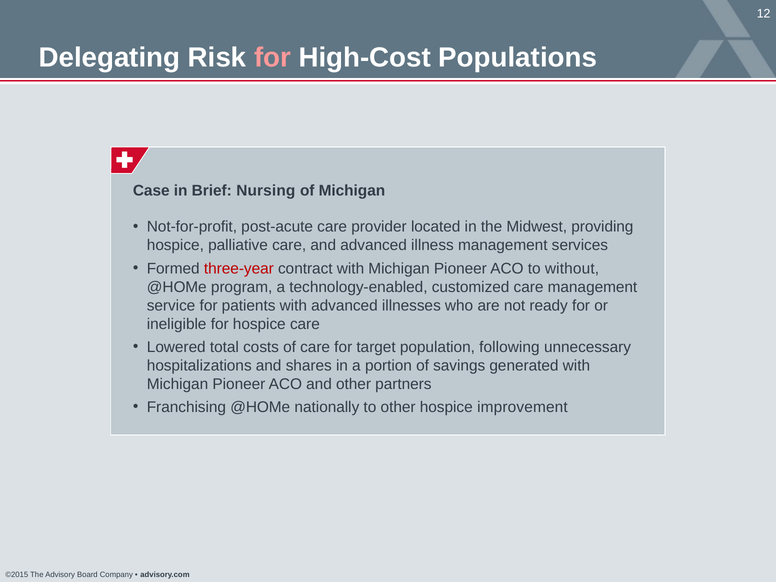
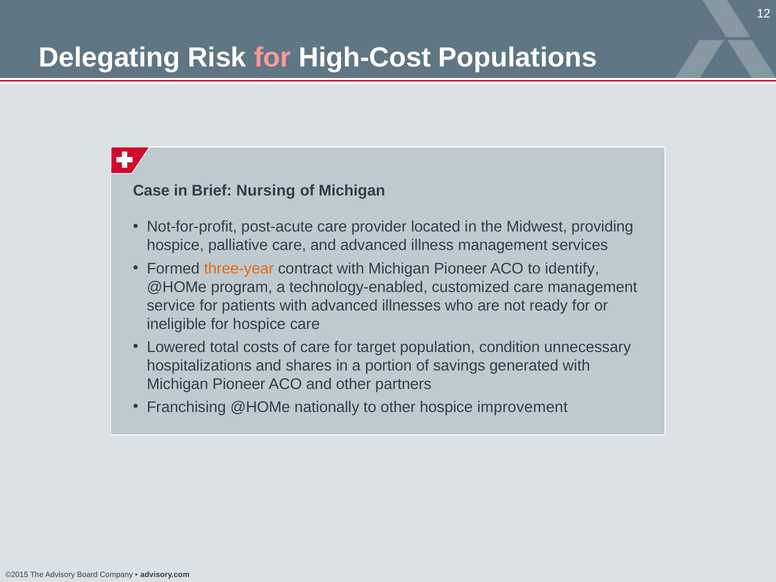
three-year colour: red -> orange
without: without -> identify
following: following -> condition
